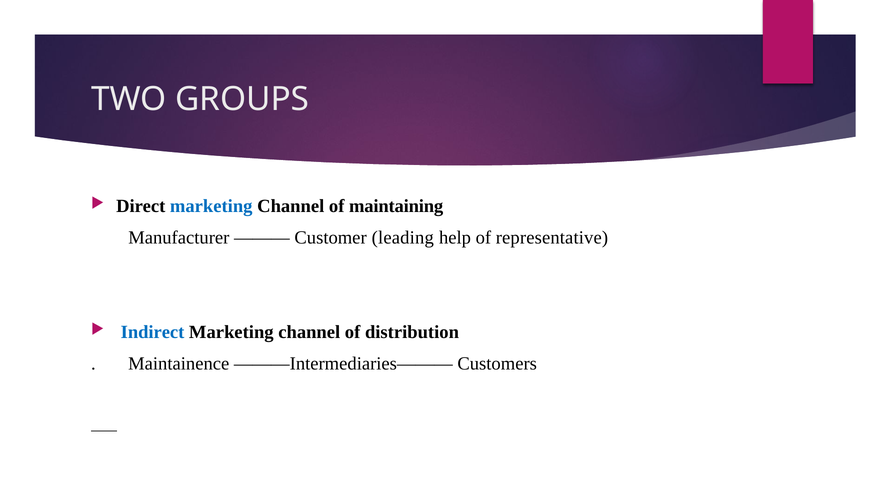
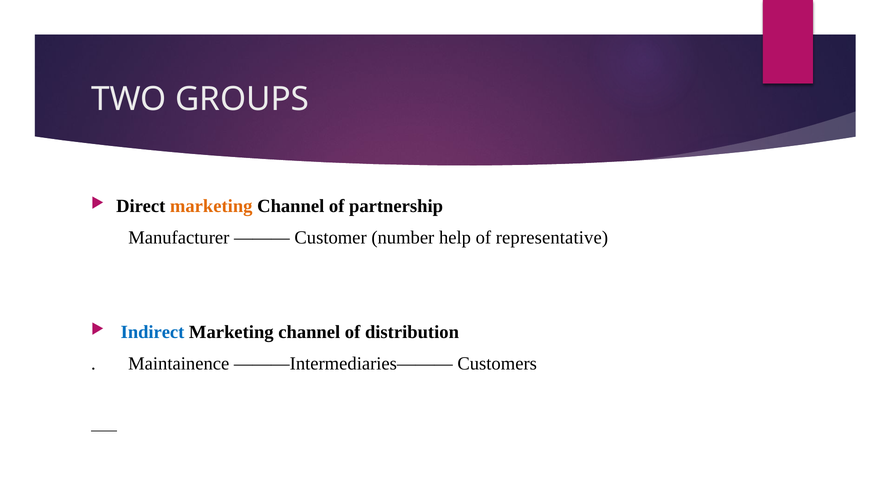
marketing at (211, 206) colour: blue -> orange
maintaining: maintaining -> partnership
leading: leading -> number
